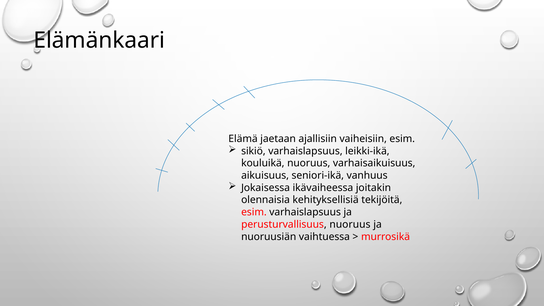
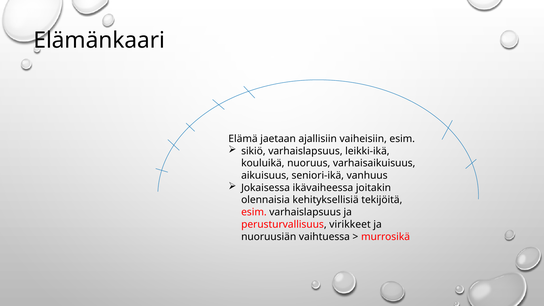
perusturvallisuus nuoruus: nuoruus -> virikkeet
